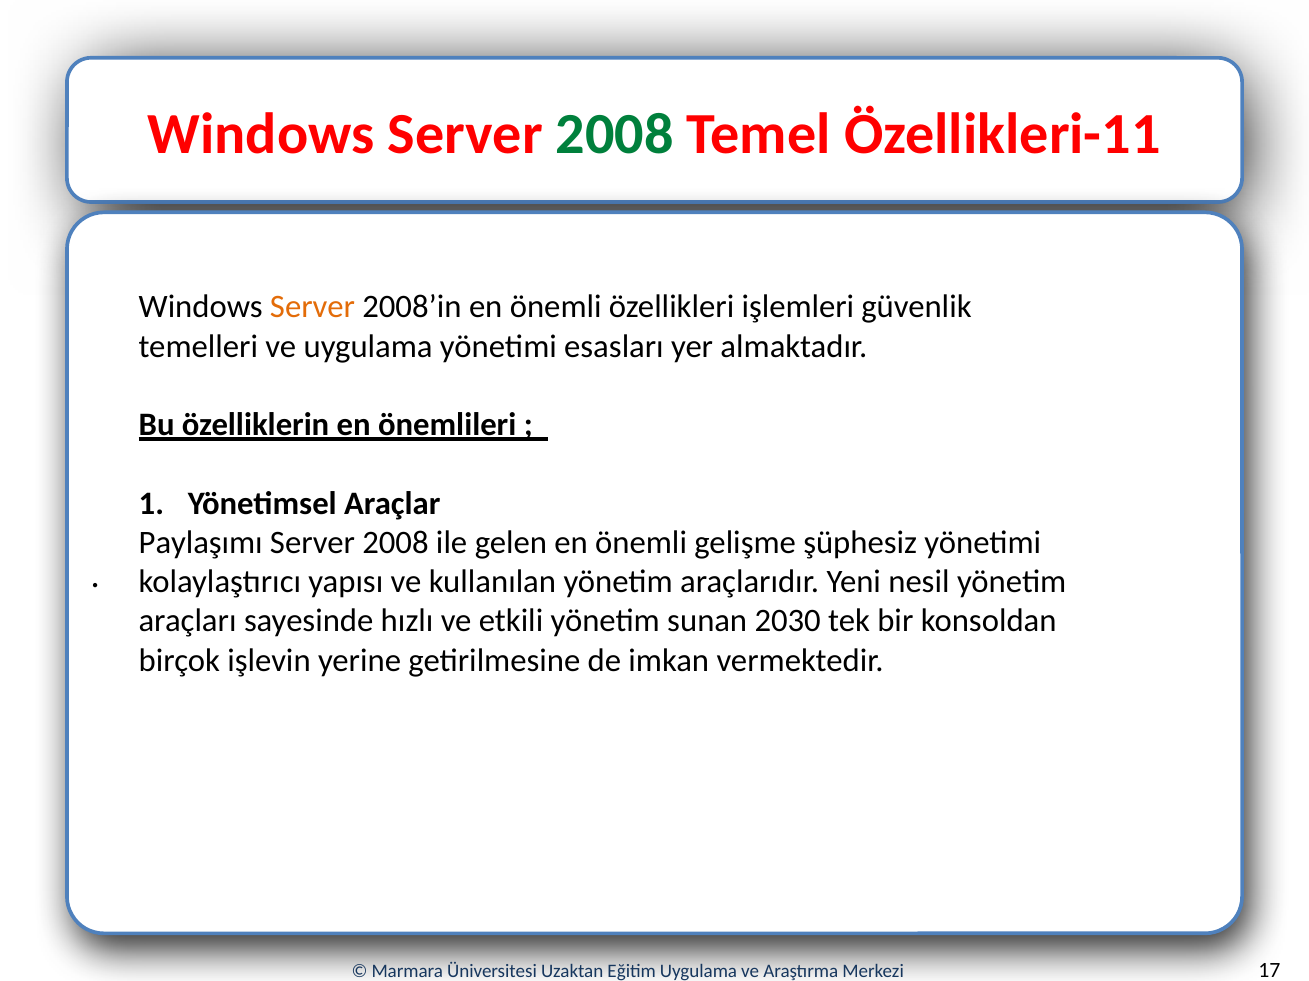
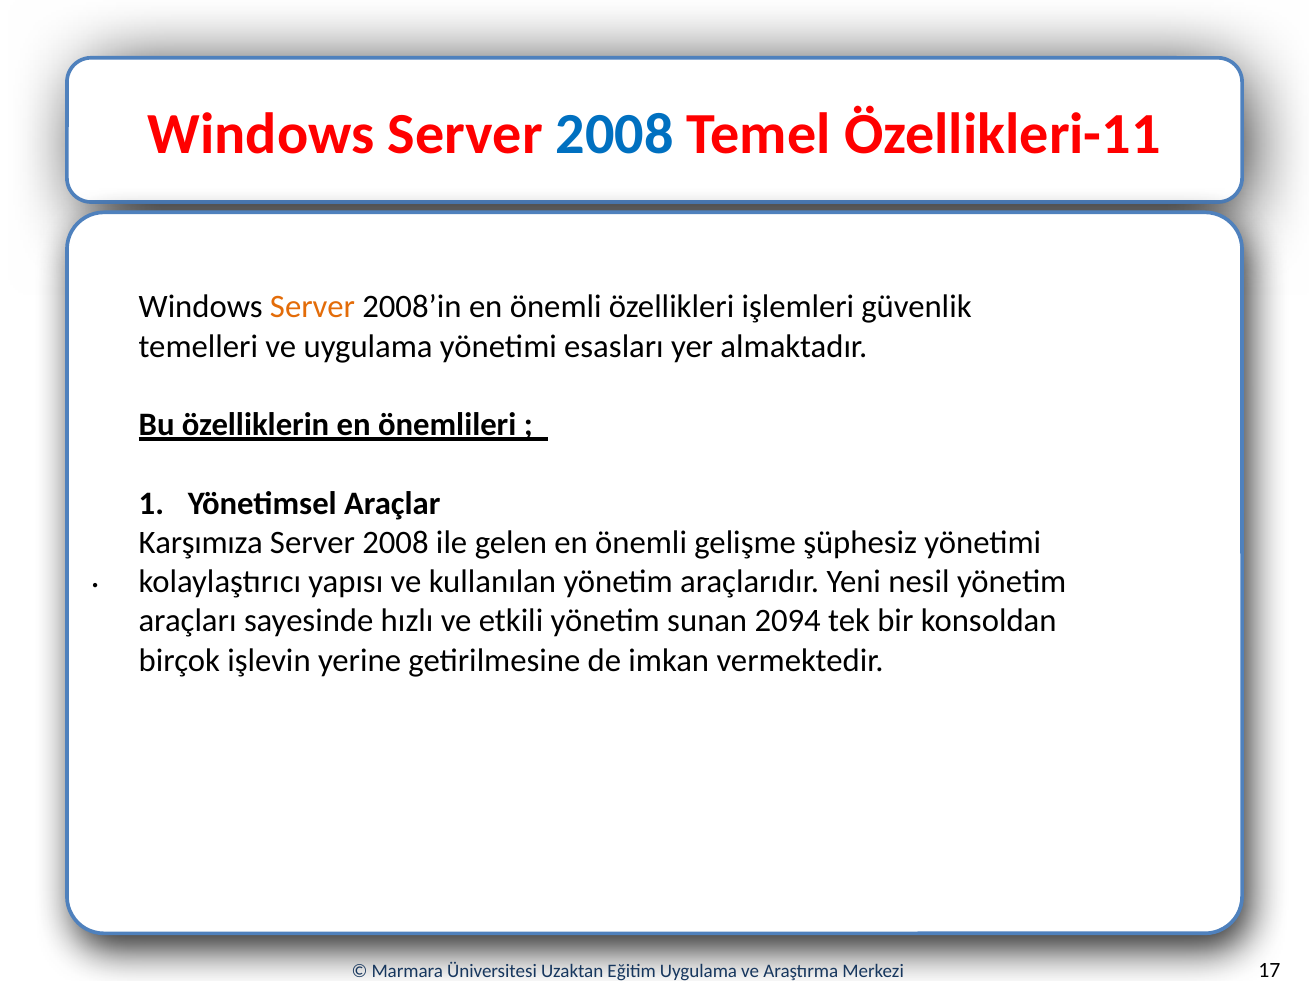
2008 at (615, 134) colour: green -> blue
Paylaşımı: Paylaşımı -> Karşımıza
2030: 2030 -> 2094
